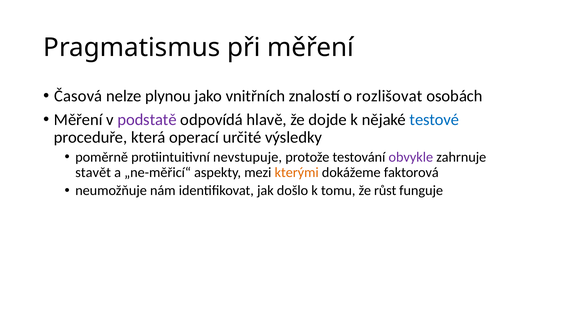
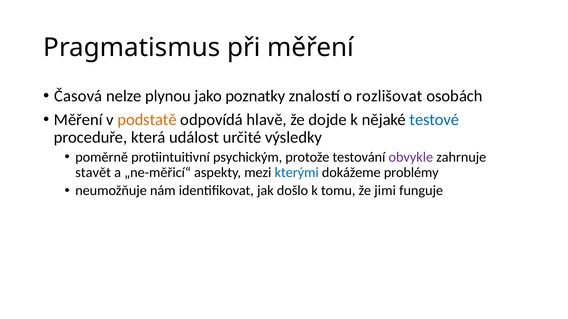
vnitřních: vnitřních -> poznatky
podstatě colour: purple -> orange
operací: operací -> událost
nevstupuje: nevstupuje -> psychickým
kterými colour: orange -> blue
faktorová: faktorová -> problémy
růst: růst -> jimi
